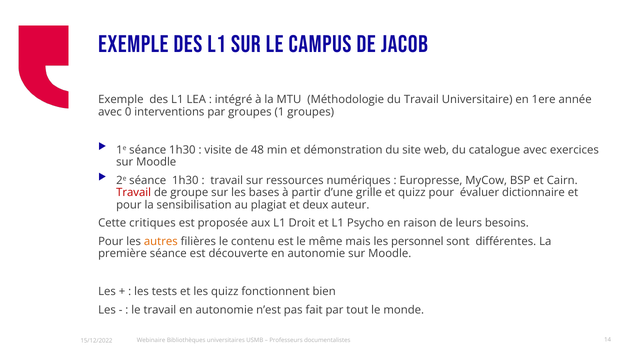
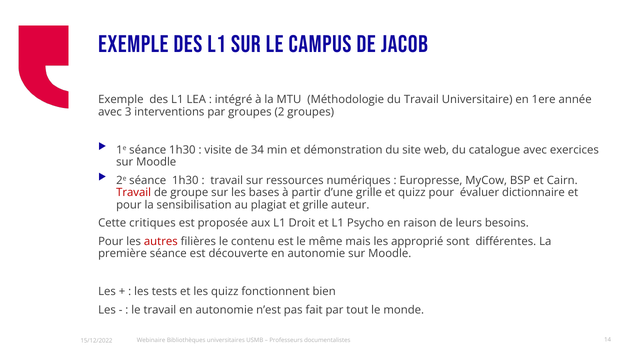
0: 0 -> 3
1: 1 -> 2
48: 48 -> 34
et deux: deux -> grille
autres colour: orange -> red
personnel: personnel -> approprié
